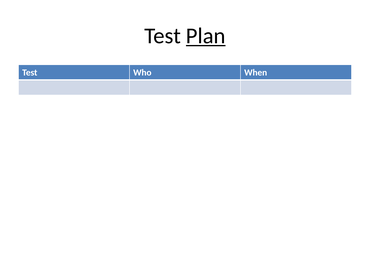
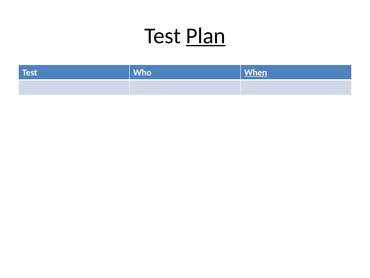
When underline: none -> present
